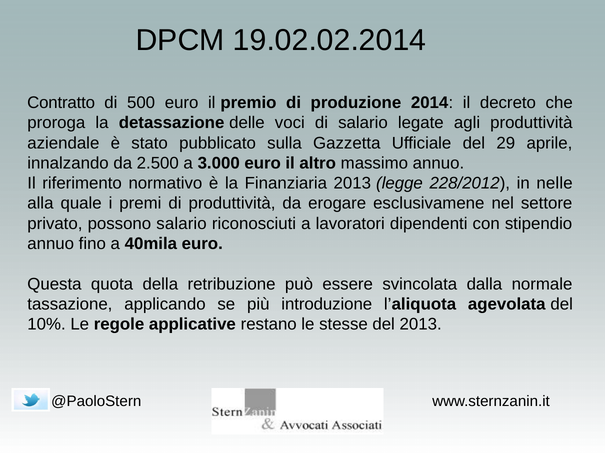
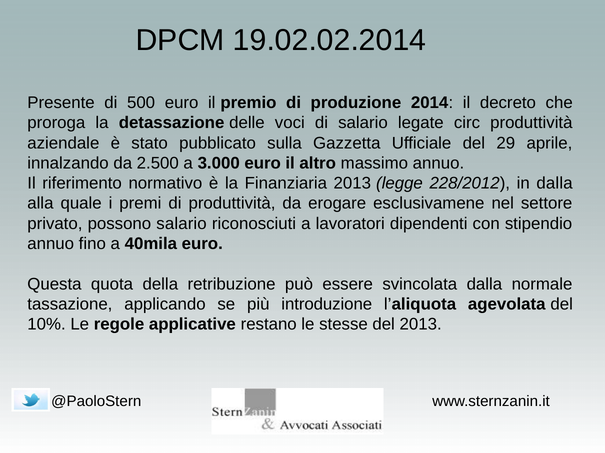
Contratto: Contratto -> Presente
agli: agli -> circ
in nelle: nelle -> dalla
